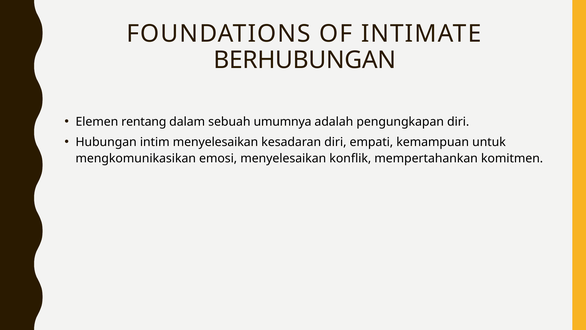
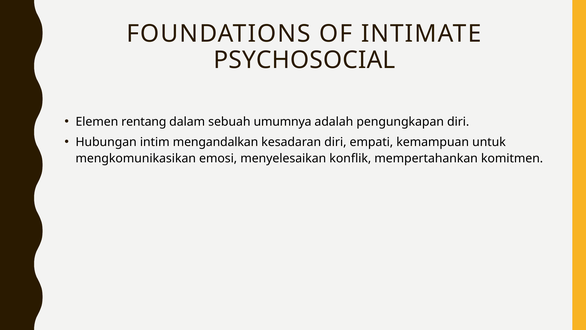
BERHUBUNGAN: BERHUBUNGAN -> PSYCHOSOCIAL
intim menyelesaikan: menyelesaikan -> mengandalkan
